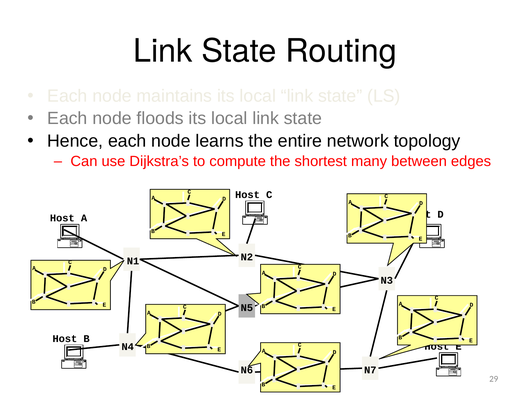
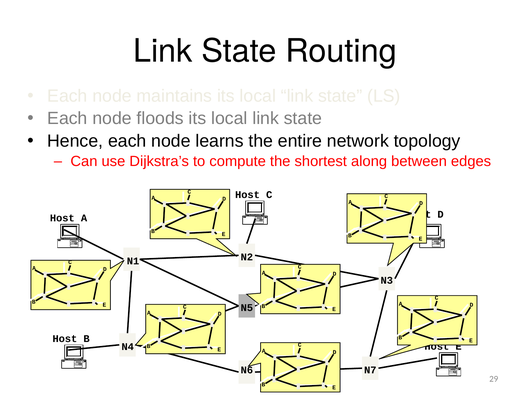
many: many -> along
